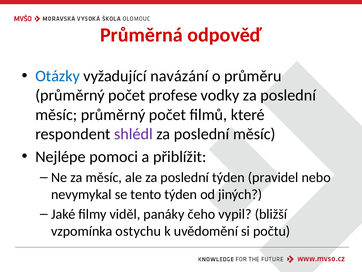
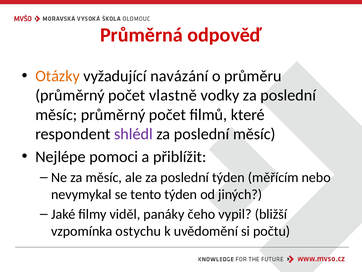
Otázky colour: blue -> orange
profese: profese -> vlastně
pravidel: pravidel -> měřícím
